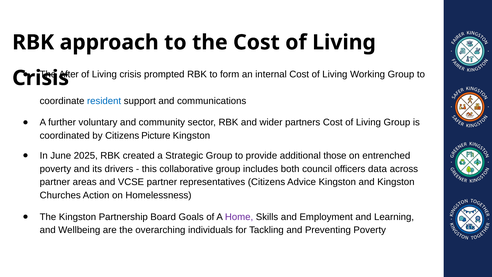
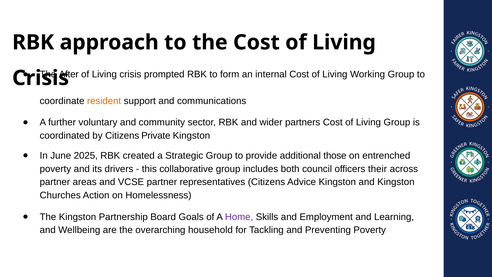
resident colour: blue -> orange
Picture: Picture -> Private
data: data -> their
individuals: individuals -> household
